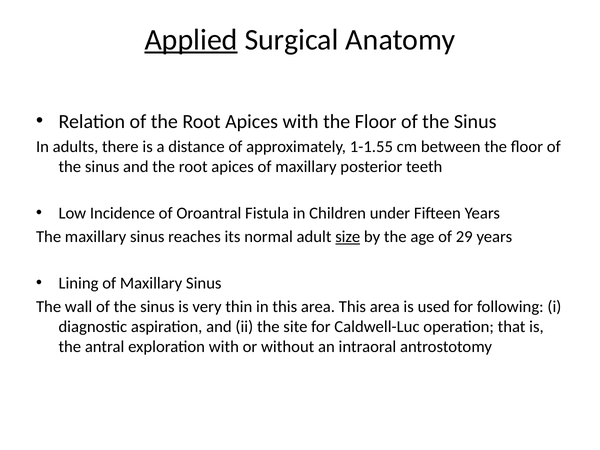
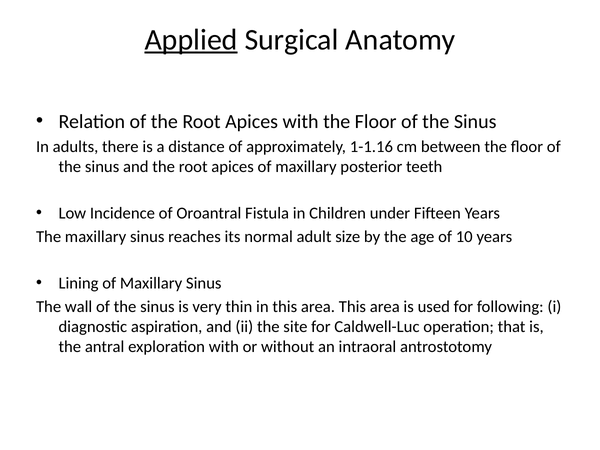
1-1.55: 1-1.55 -> 1-1.16
size underline: present -> none
29: 29 -> 10
